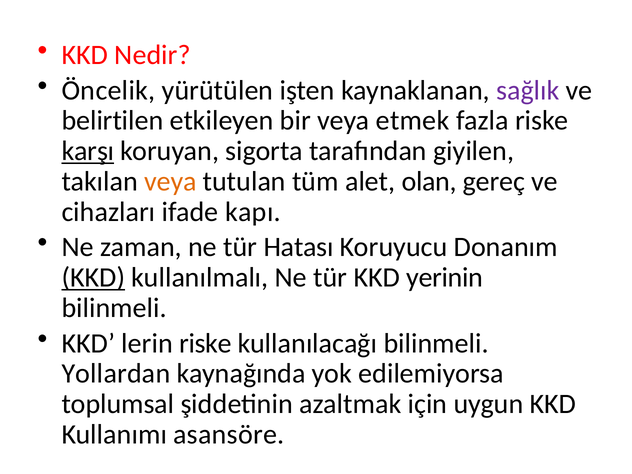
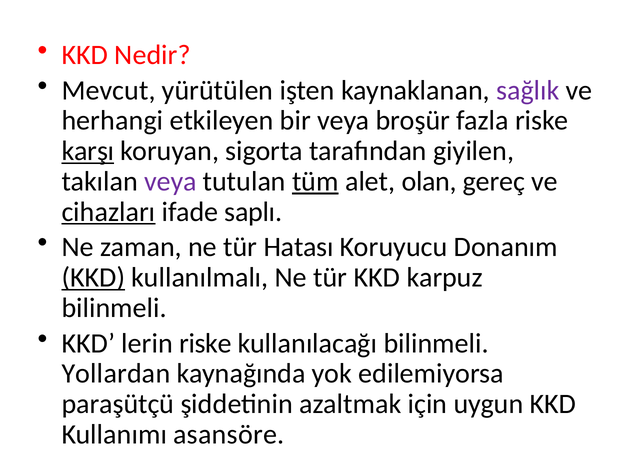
Öncelik: Öncelik -> Mevcut
belirtilen: belirtilen -> herhangi
etmek: etmek -> broşür
veya at (170, 181) colour: orange -> purple
tüm underline: none -> present
cihazları underline: none -> present
kapı: kapı -> saplı
yerinin: yerinin -> karpuz
toplumsal: toplumsal -> paraşütçü
